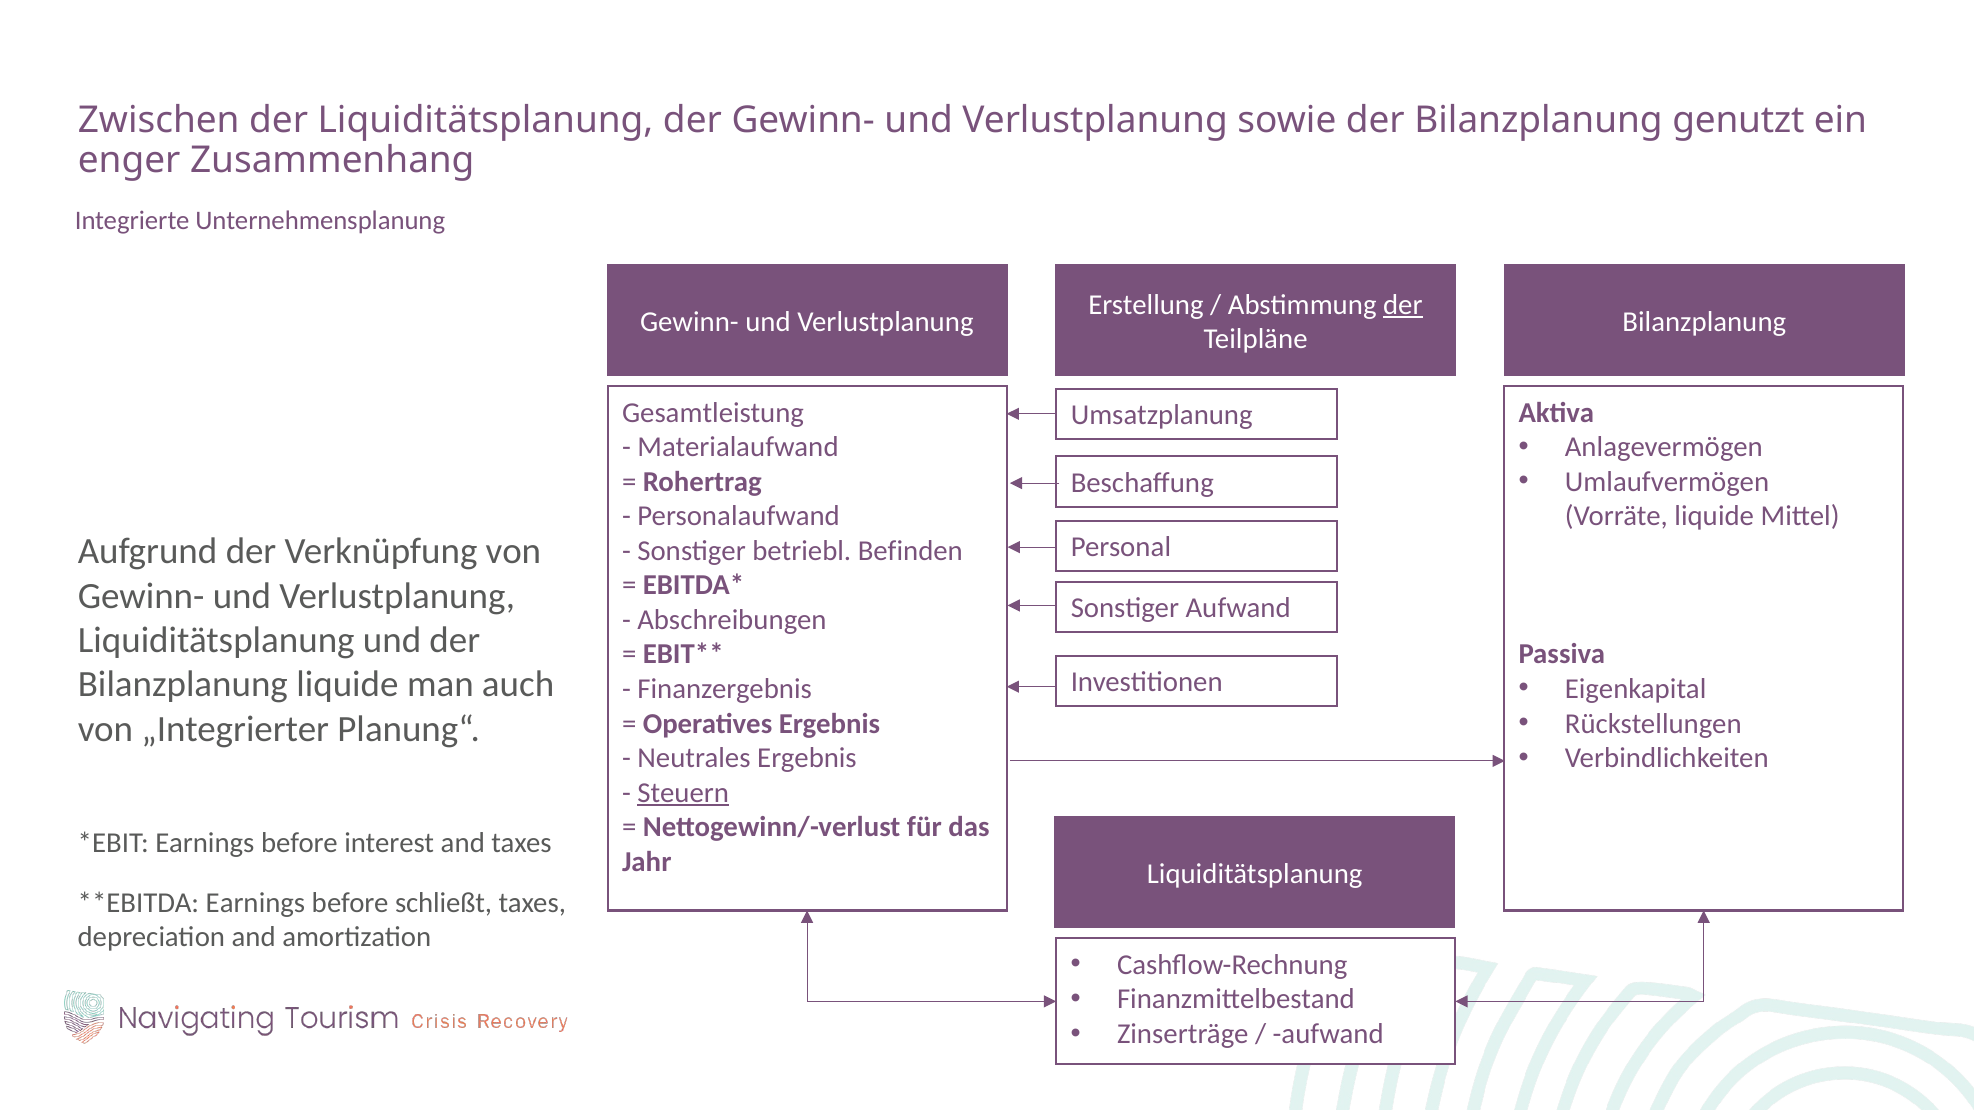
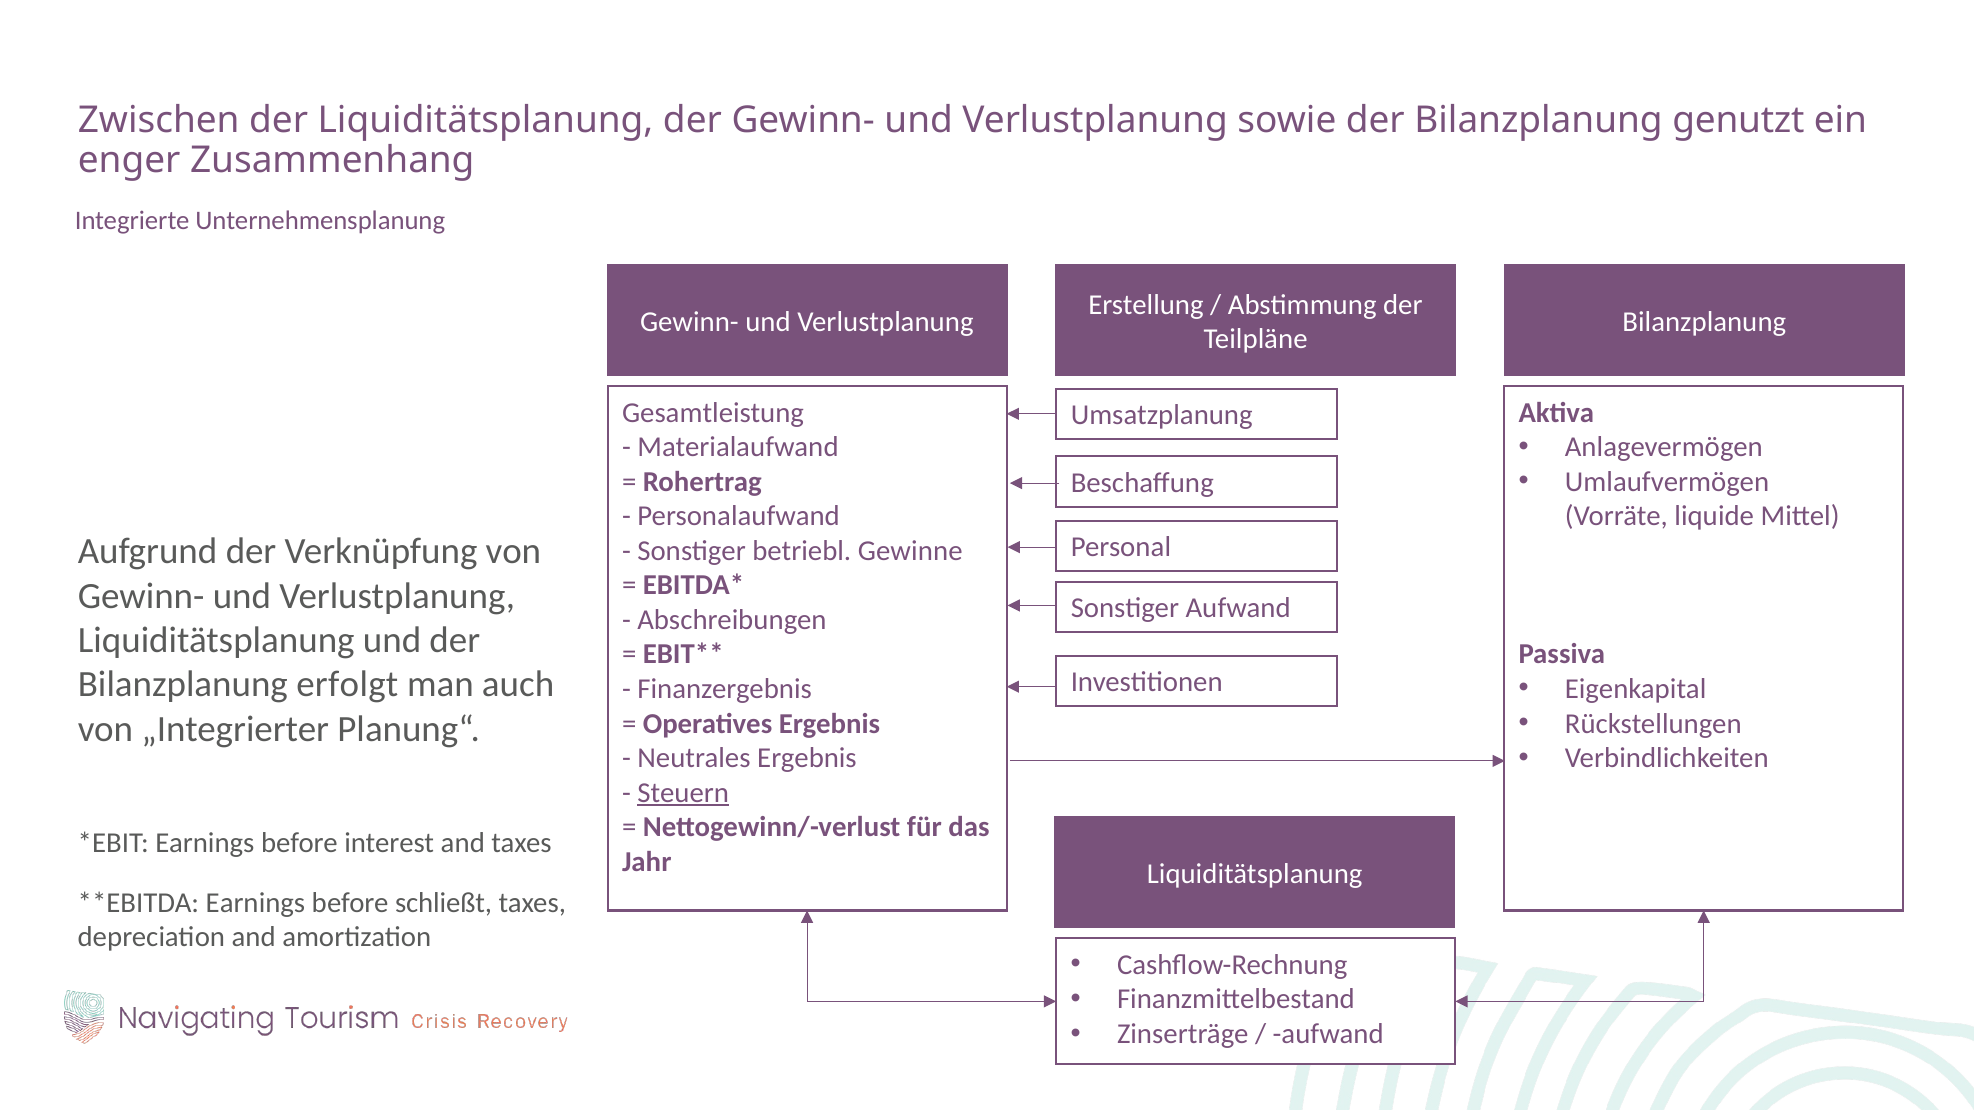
der at (1403, 305) underline: present -> none
Befinden: Befinden -> Gewinne
Bilanzplanung liquide: liquide -> erfolgt
